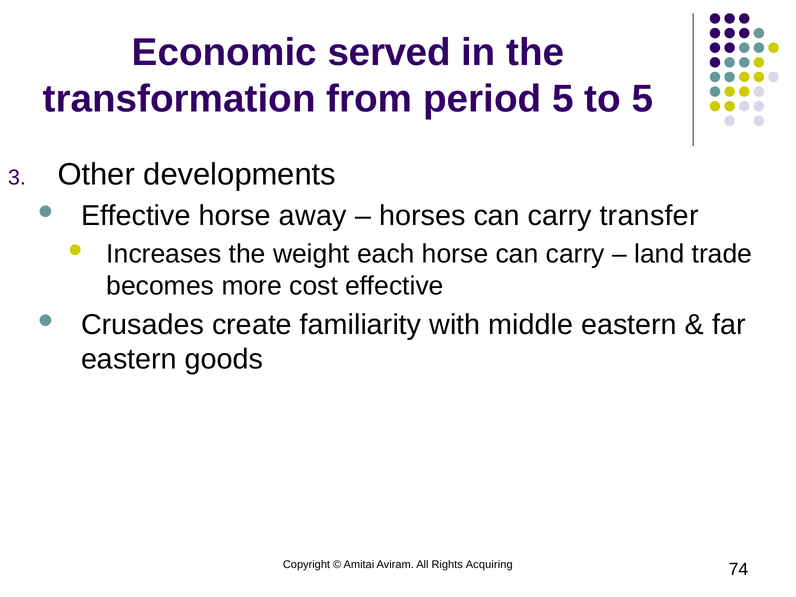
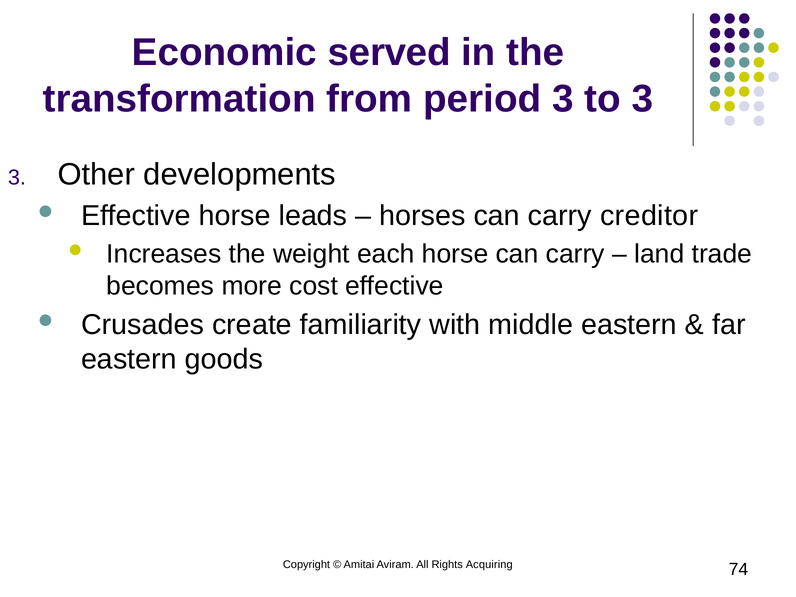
period 5: 5 -> 3
to 5: 5 -> 3
away: away -> leads
transfer: transfer -> creditor
